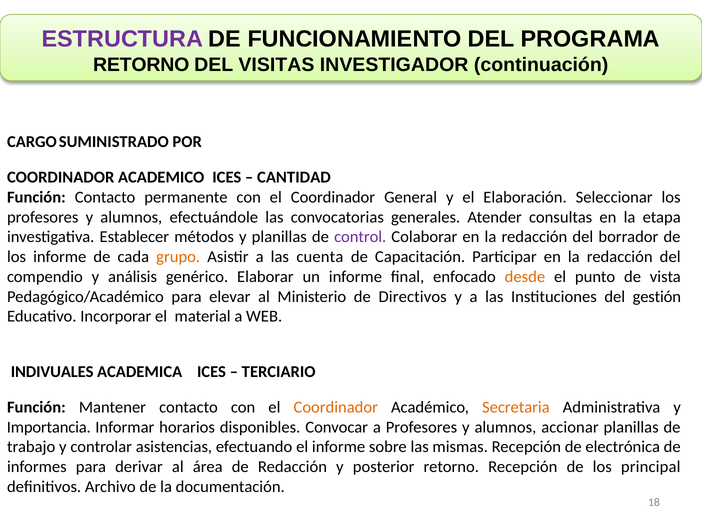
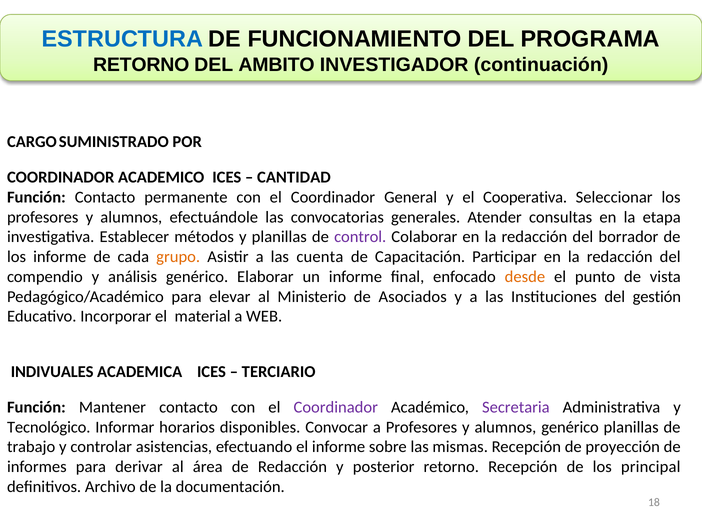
ESTRUCTURA colour: purple -> blue
VISITAS: VISITAS -> AMBITO
Elaboración: Elaboración -> Cooperativa
Directivos: Directivos -> Asociados
Coordinador at (336, 408) colour: orange -> purple
Secretaria colour: orange -> purple
Importancia: Importancia -> Tecnológico
alumnos accionar: accionar -> genérico
electrónica: electrónica -> proyección
